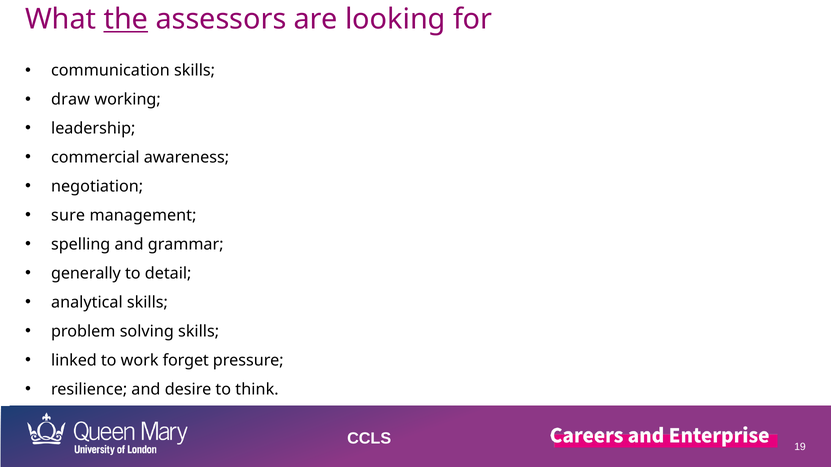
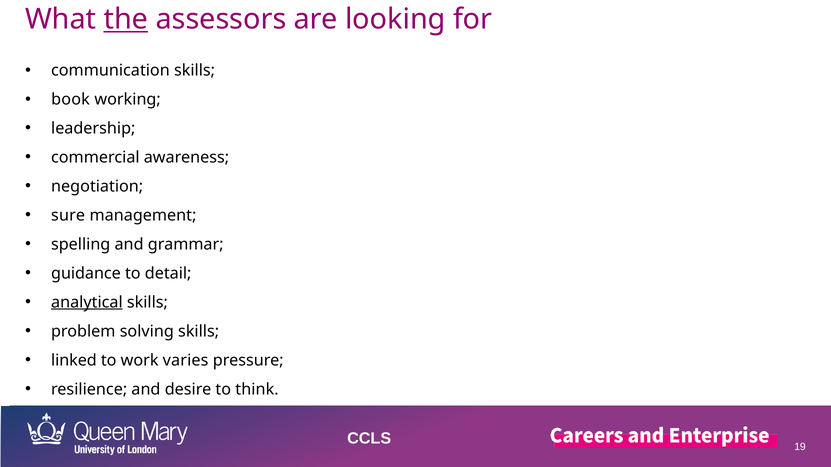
draw: draw -> book
generally: generally -> guidance
analytical underline: none -> present
forget: forget -> varies
